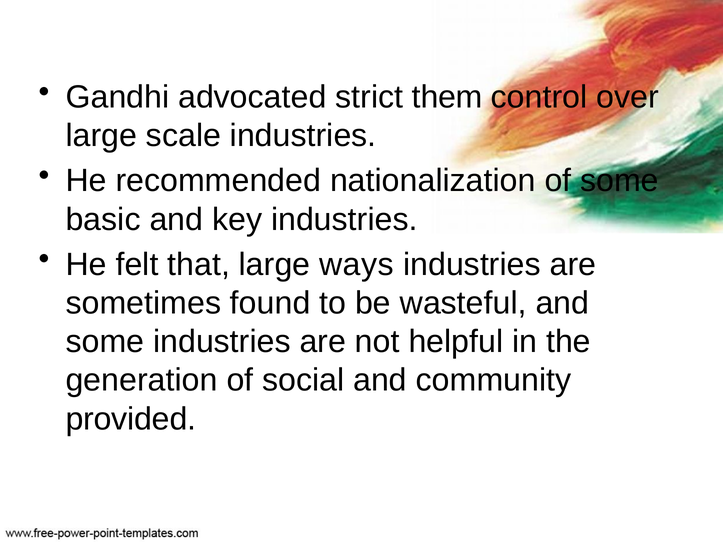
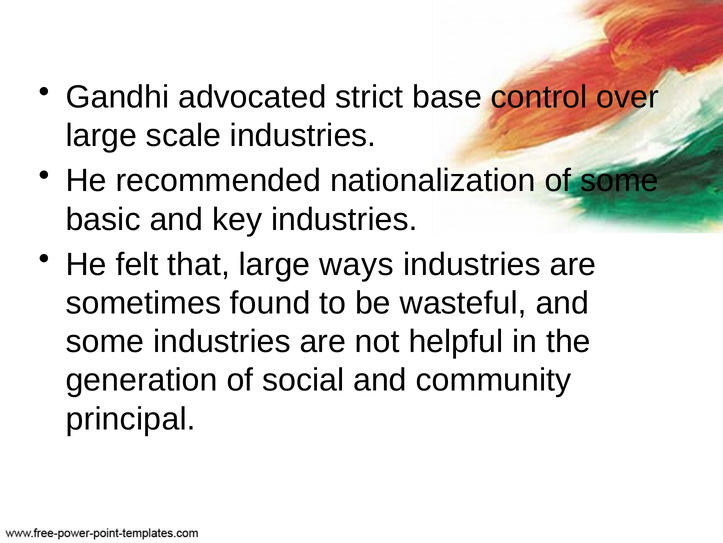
them: them -> base
provided: provided -> principal
